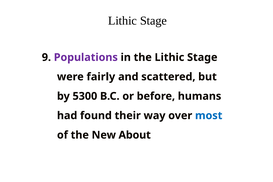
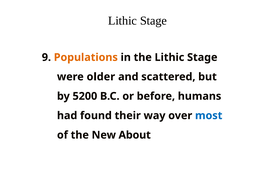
Populations colour: purple -> orange
fairly: fairly -> older
5300: 5300 -> 5200
